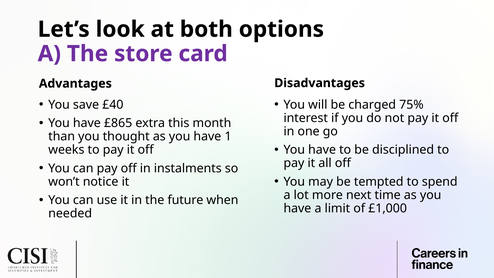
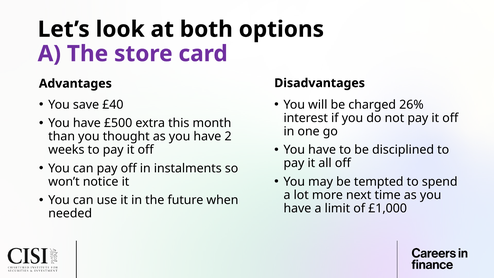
75%: 75% -> 26%
£865: £865 -> £500
1: 1 -> 2
